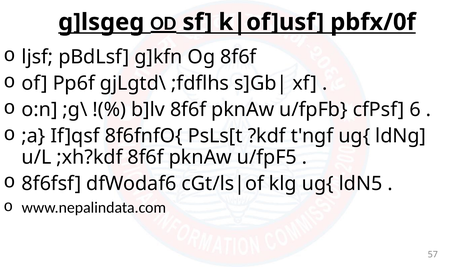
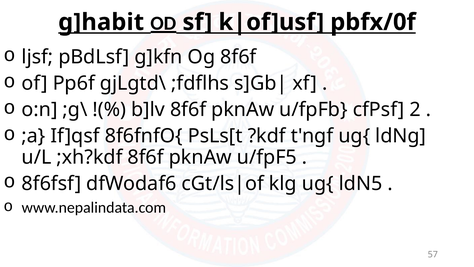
g]lsgeg: g]lsgeg -> g]habit
6: 6 -> 2
